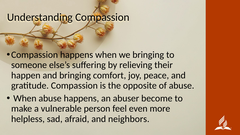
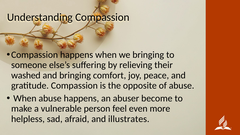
happen: happen -> washed
neighbors: neighbors -> illustrates
